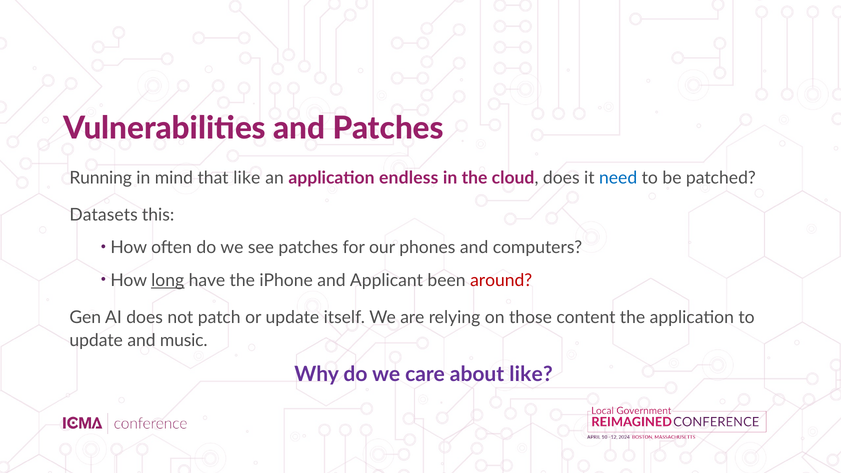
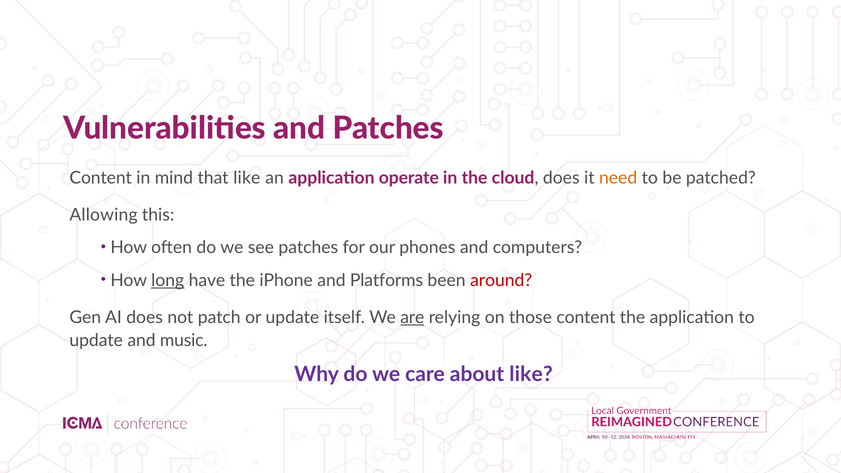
Running at (101, 178): Running -> Content
endless: endless -> operate
need colour: blue -> orange
Datasets: Datasets -> Allowing
Applicant: Applicant -> Platforms
are underline: none -> present
